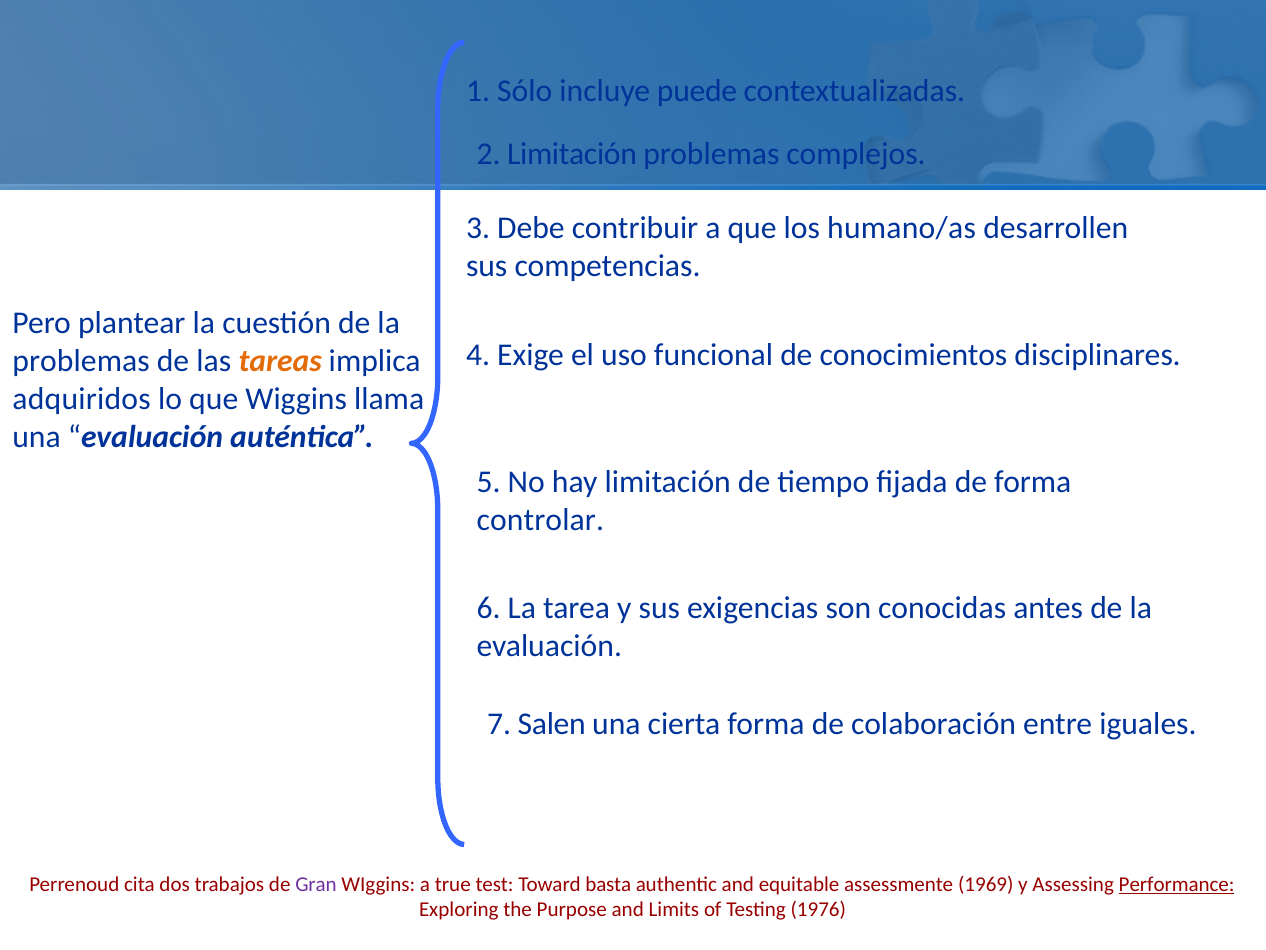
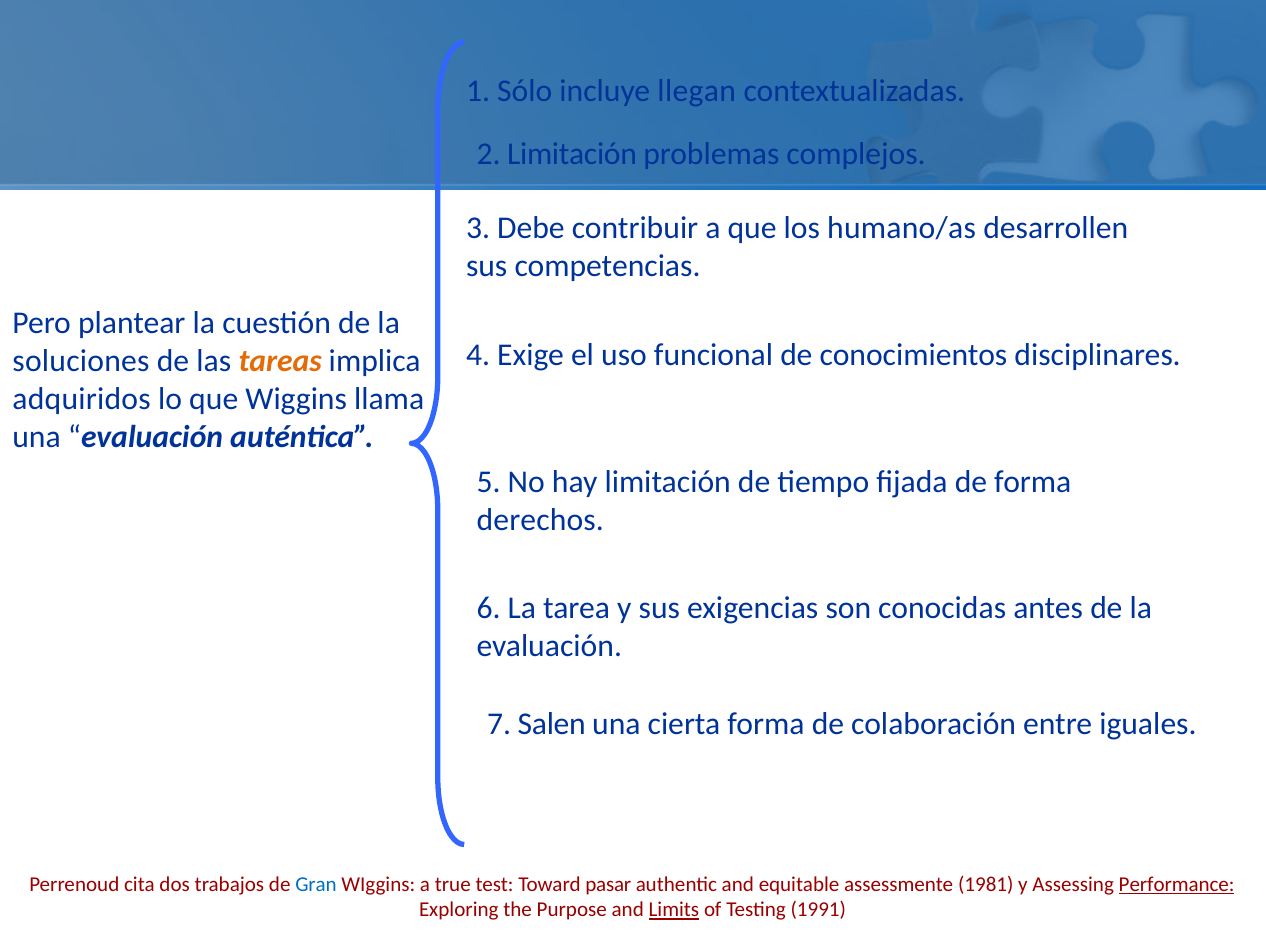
puede: puede -> llegan
problemas at (81, 361): problemas -> soluciones
controlar: controlar -> derechos
Gran colour: purple -> blue
basta: basta -> pasar
1969: 1969 -> 1981
Limits underline: none -> present
1976: 1976 -> 1991
